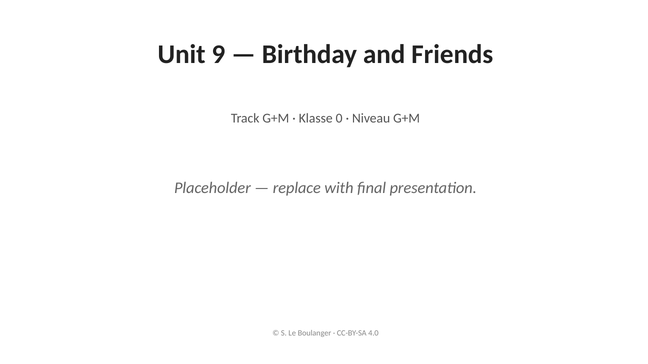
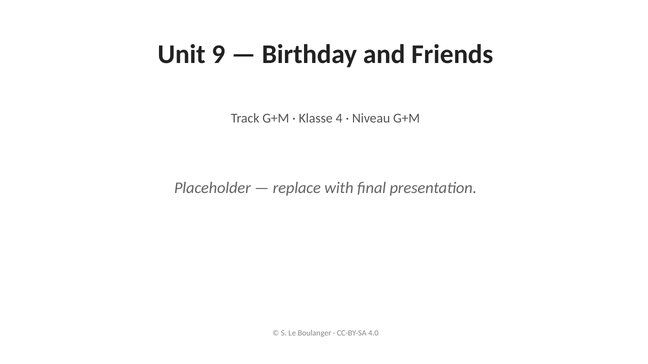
0: 0 -> 4
